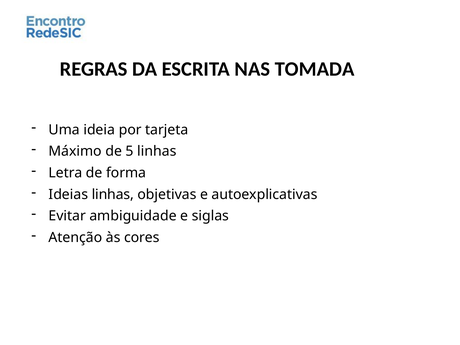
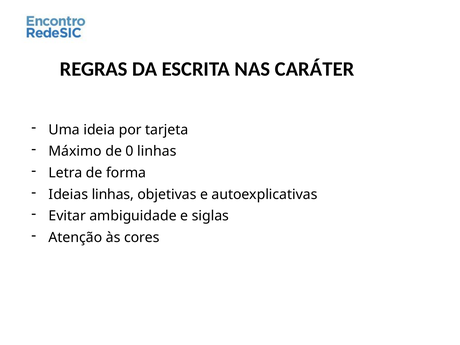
TOMADA: TOMADA -> CARÁTER
5: 5 -> 0
